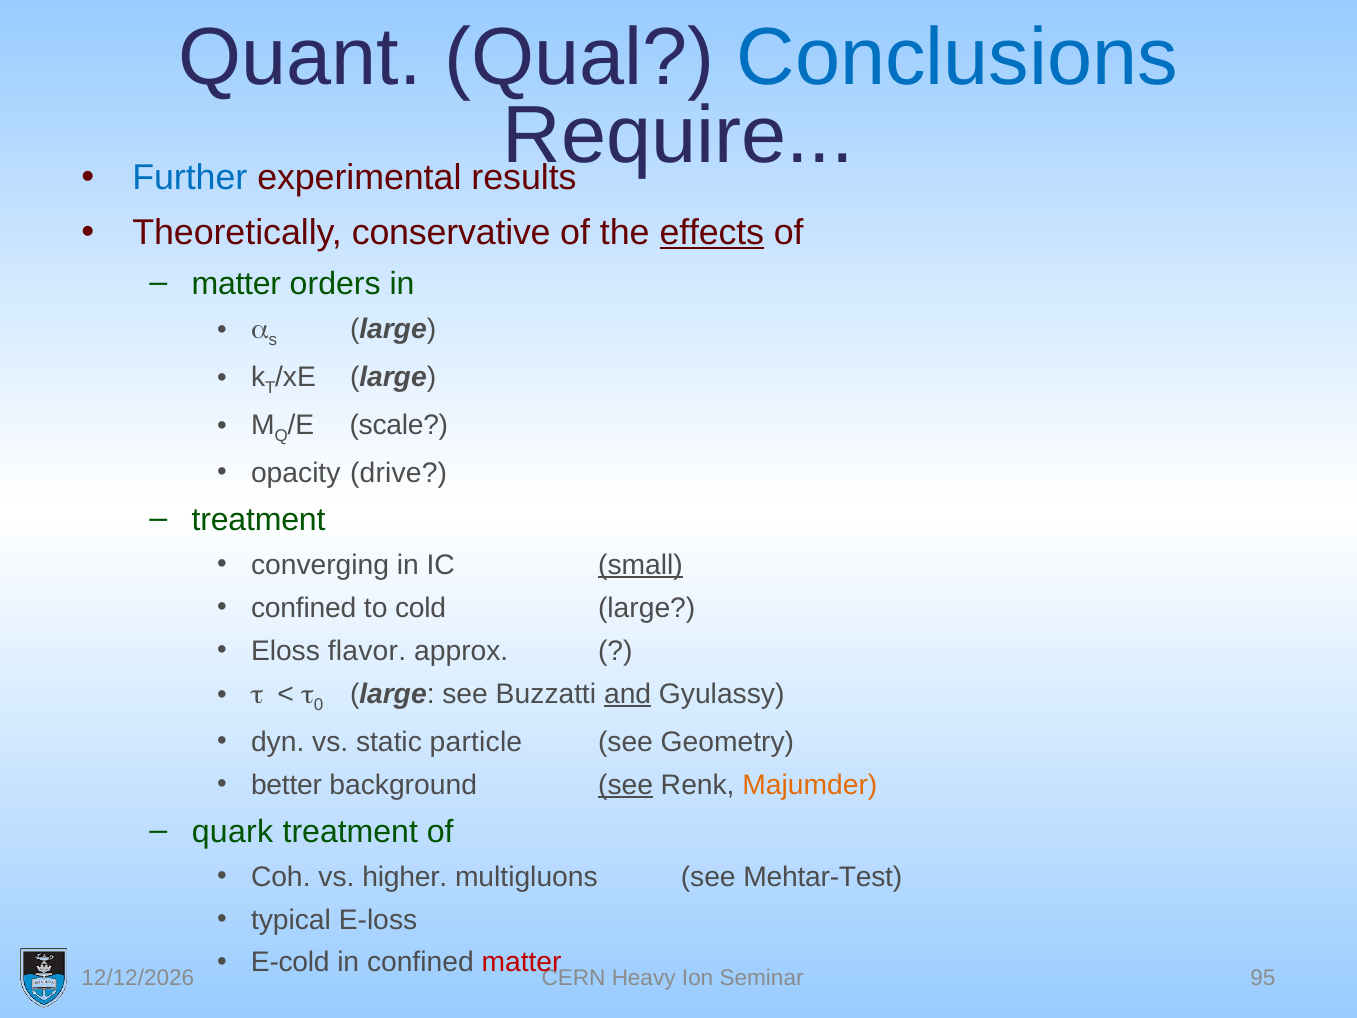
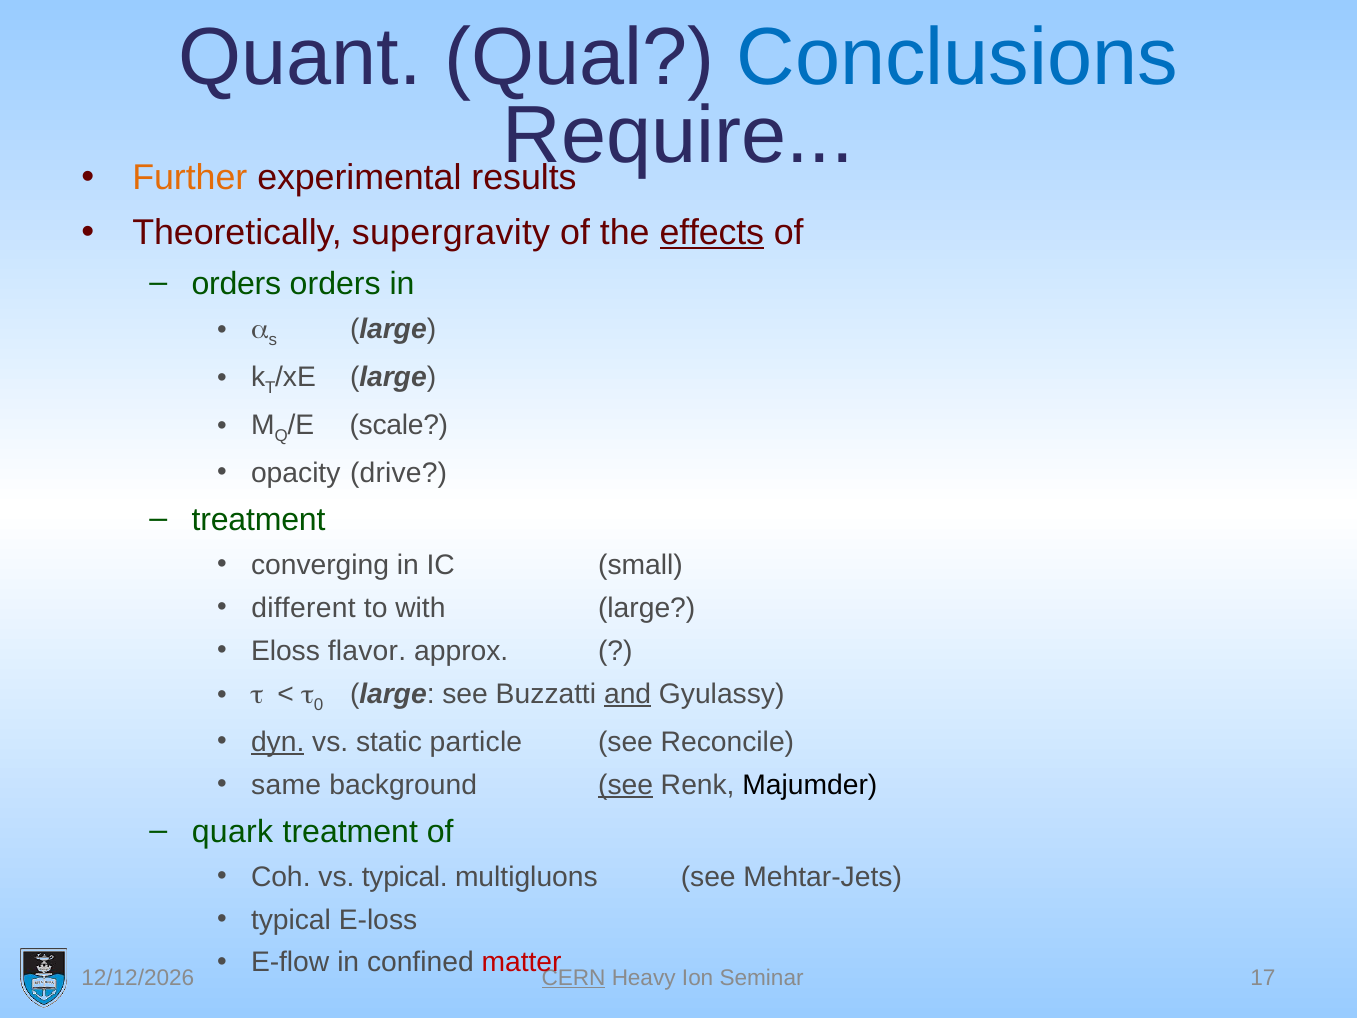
Further colour: blue -> orange
conservative: conservative -> supergravity
matter at (236, 284): matter -> orders
small underline: present -> none
confined at (304, 608): confined -> different
cold: cold -> with
dyn underline: none -> present
Geometry: Geometry -> Reconcile
better: better -> same
Majumder colour: orange -> black
vs higher: higher -> typical
Mehtar-Test: Mehtar-Test -> Mehtar-Jets
E-cold: E-cold -> E-flow
CERN underline: none -> present
95: 95 -> 17
